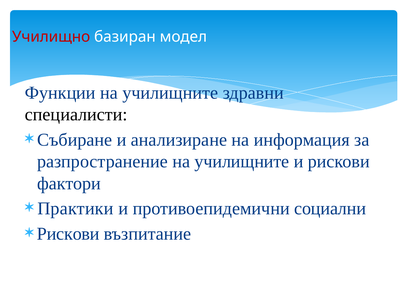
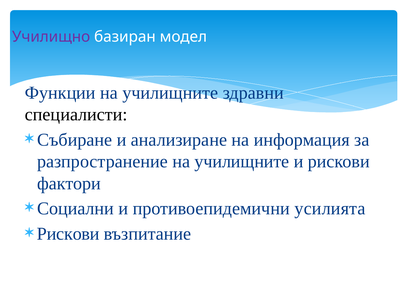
Училищно colour: red -> purple
Практики: Практики -> Социални
социални: социални -> усилията
